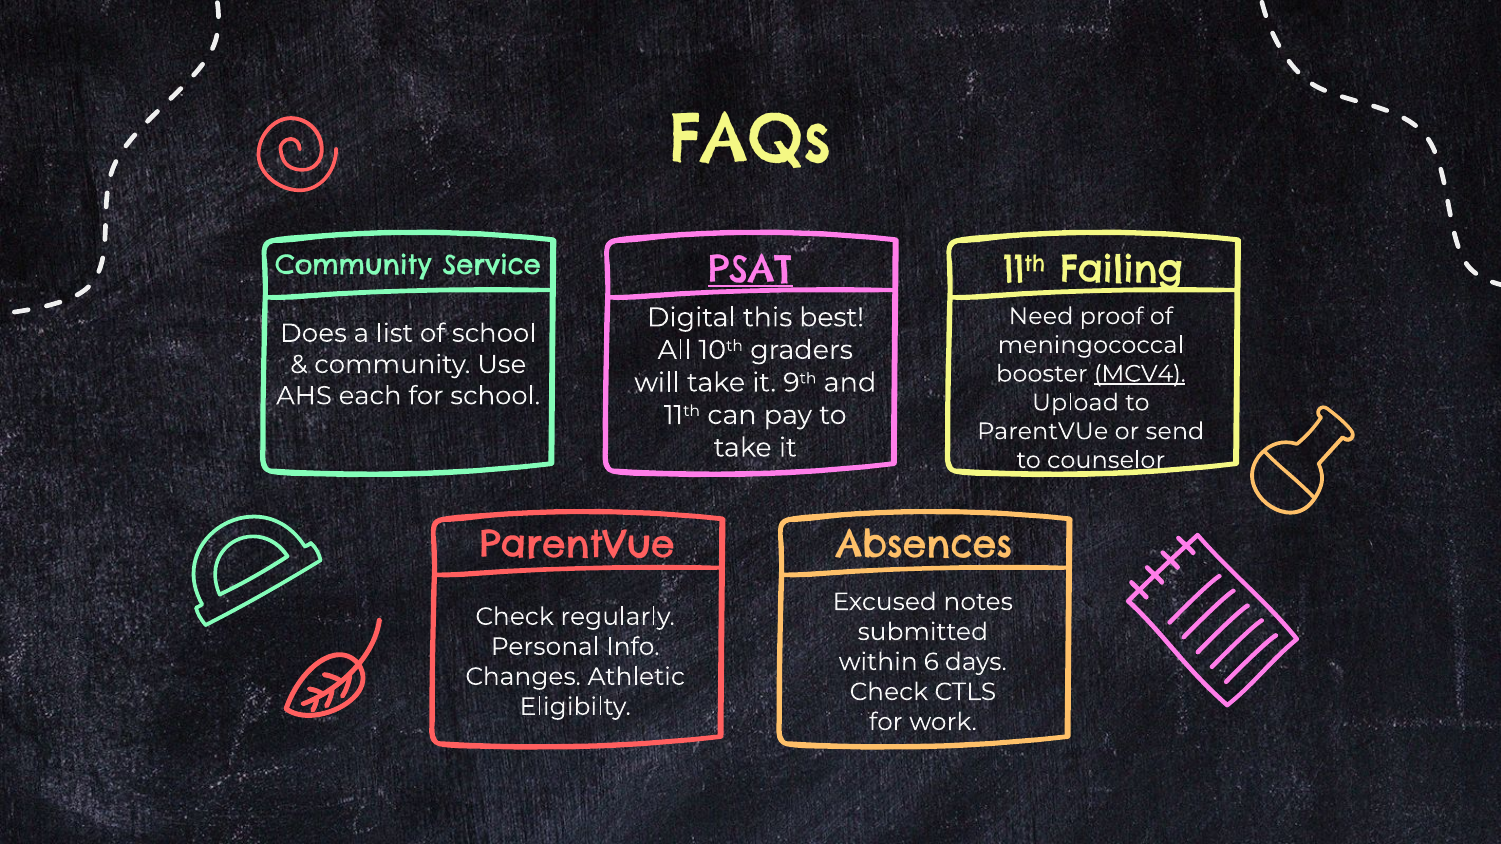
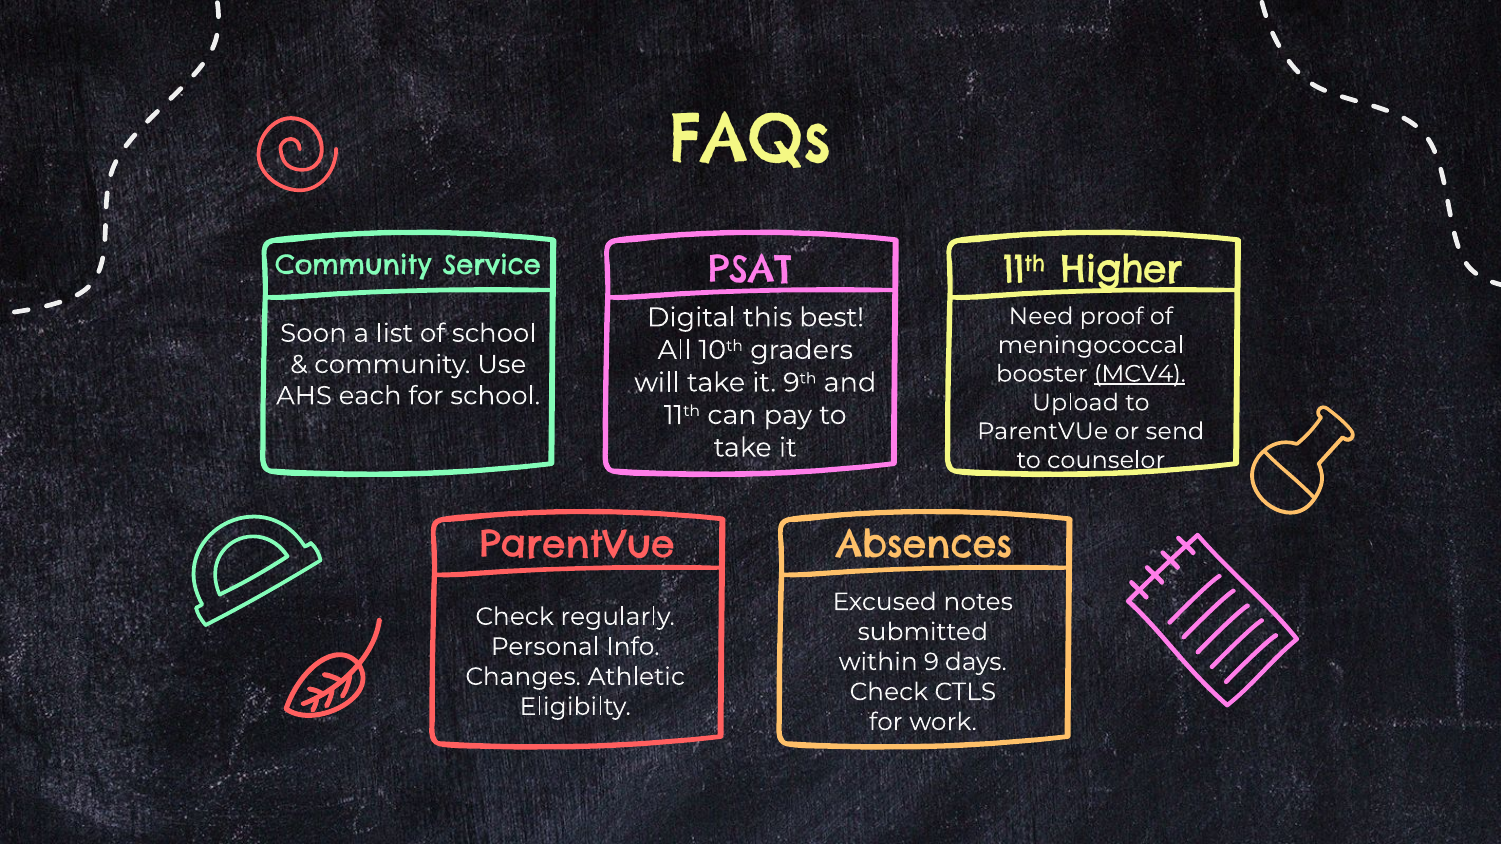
PSAT underline: present -> none
Failing: Failing -> Higher
Does: Does -> Soon
6: 6 -> 9
